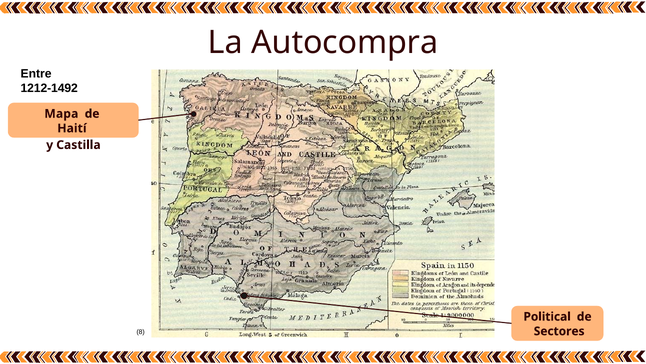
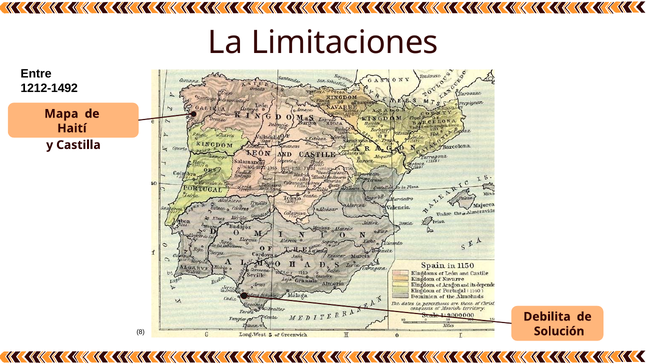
Autocompra: Autocompra -> Limitaciones
Political: Political -> Debilita
Sectores: Sectores -> Solución
